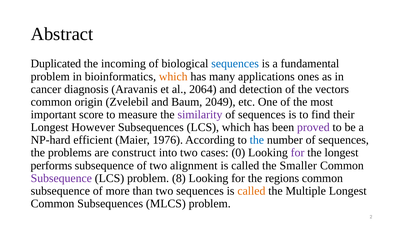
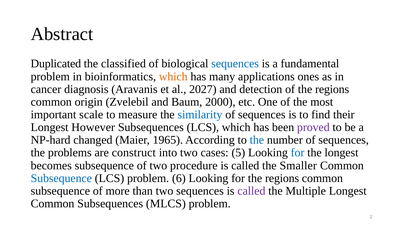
incoming: incoming -> classified
2064: 2064 -> 2027
of the vectors: vectors -> regions
2049: 2049 -> 2000
score: score -> scale
similarity colour: purple -> blue
efficient: efficient -> changed
1976: 1976 -> 1965
0: 0 -> 5
for at (298, 153) colour: purple -> blue
performs: performs -> becomes
alignment: alignment -> procedure
Subsequence at (61, 178) colour: purple -> blue
8: 8 -> 6
called at (251, 191) colour: orange -> purple
